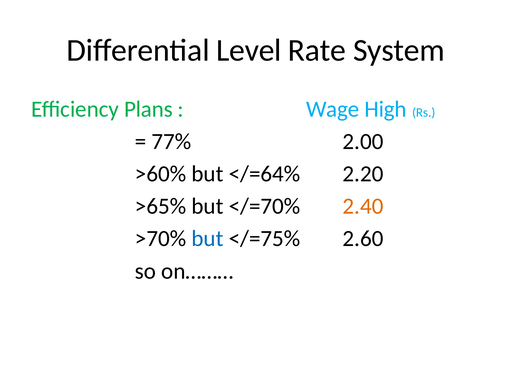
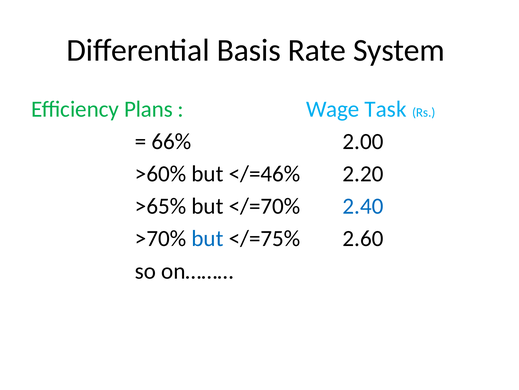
Level: Level -> Basis
High: High -> Task
77%: 77% -> 66%
</=64%: </=64% -> </=46%
2.40 colour: orange -> blue
